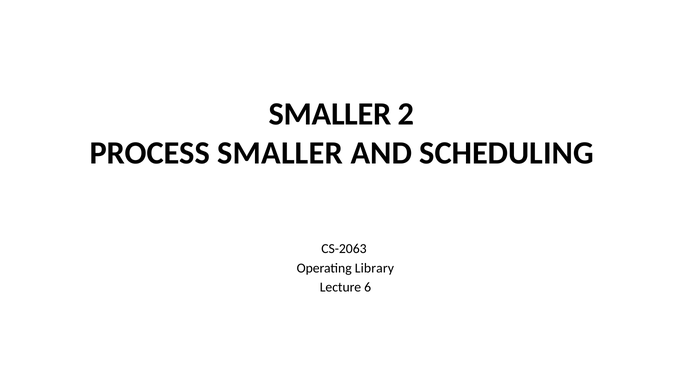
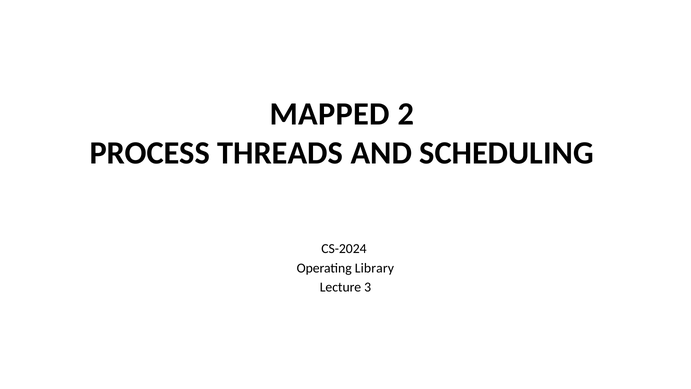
SMALLER at (330, 114): SMALLER -> MAPPED
PROCESS SMALLER: SMALLER -> THREADS
CS-2063: CS-2063 -> CS-2024
6: 6 -> 3
